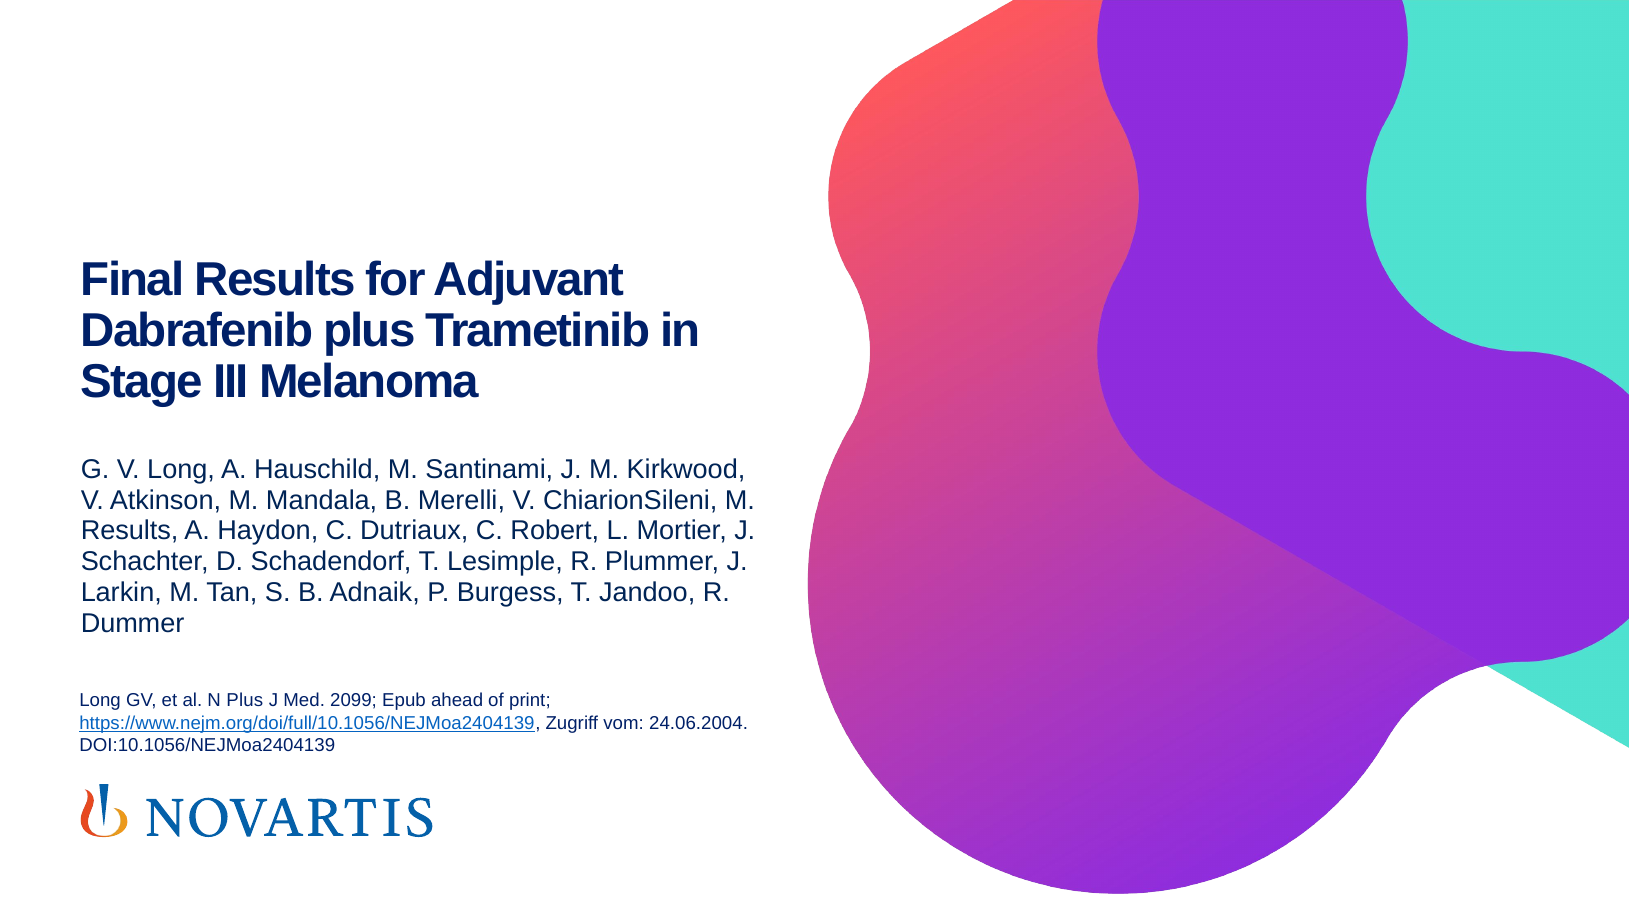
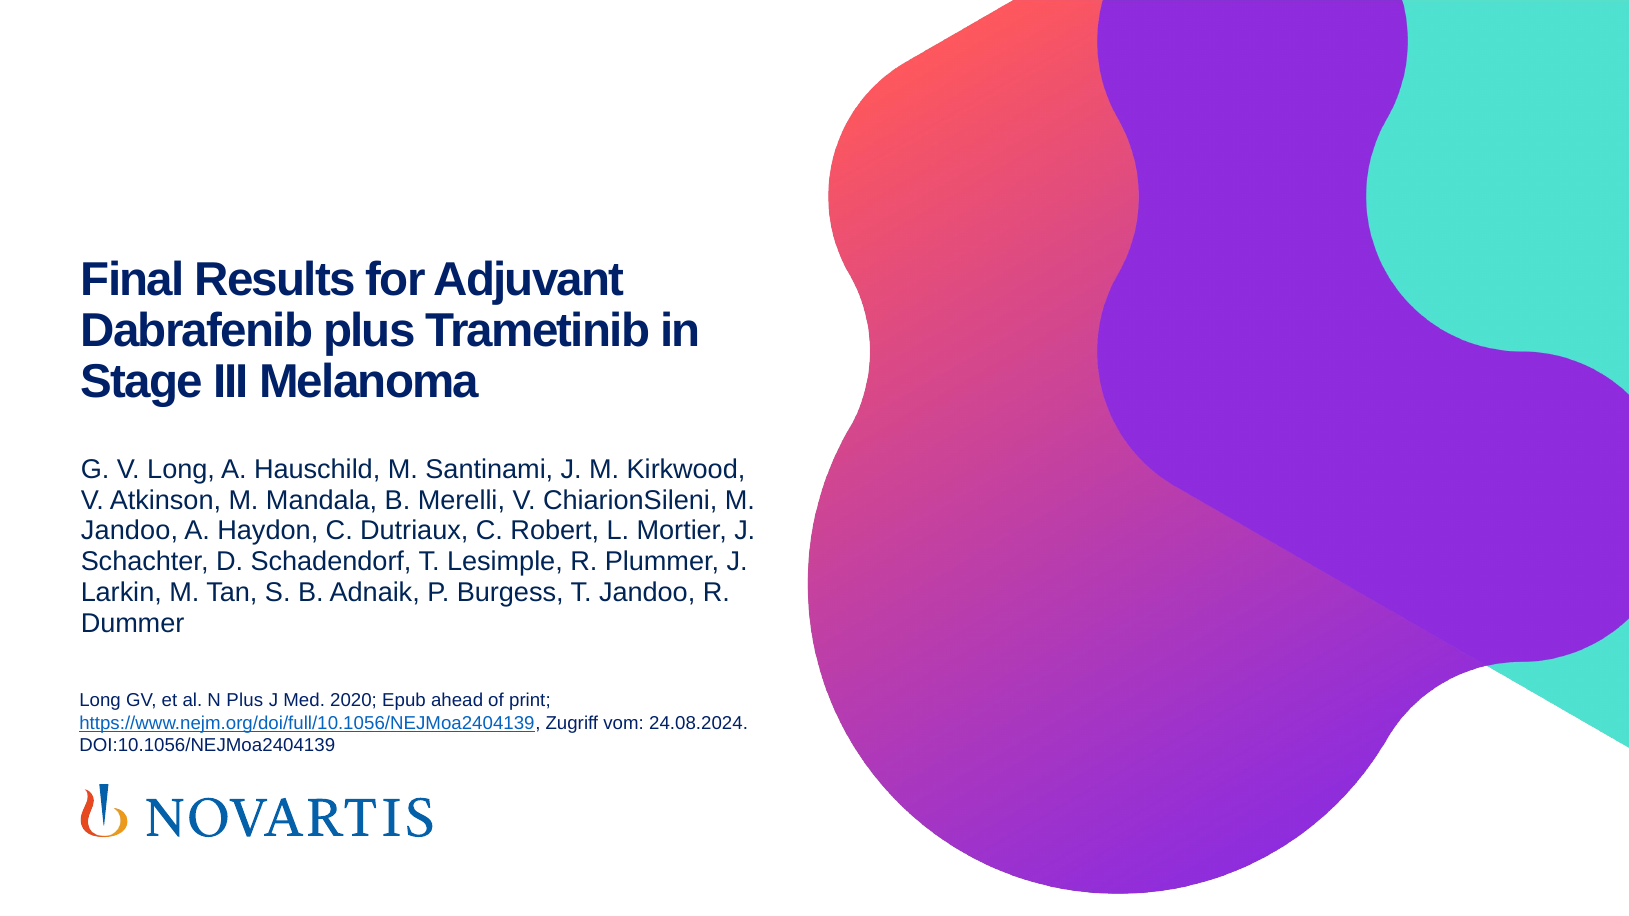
Results at (130, 531): Results -> Jandoo
2099: 2099 -> 2020
24.06.2004: 24.06.2004 -> 24.08.2024
